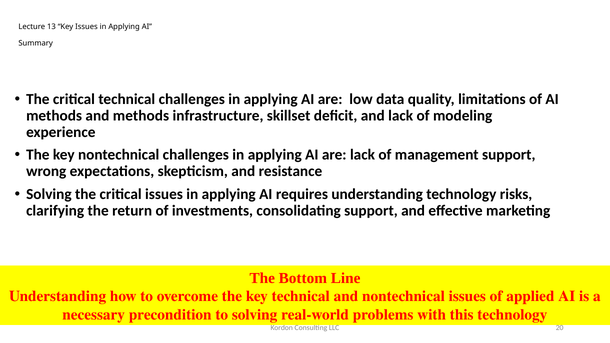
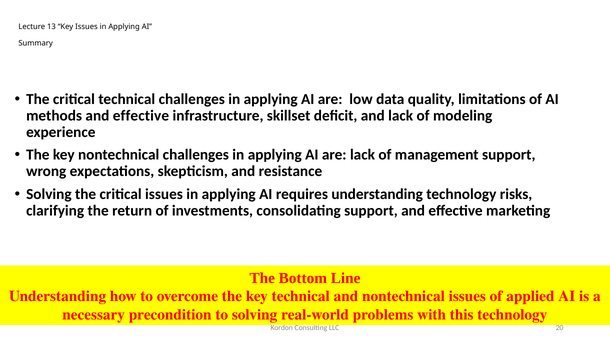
methods and methods: methods -> effective
